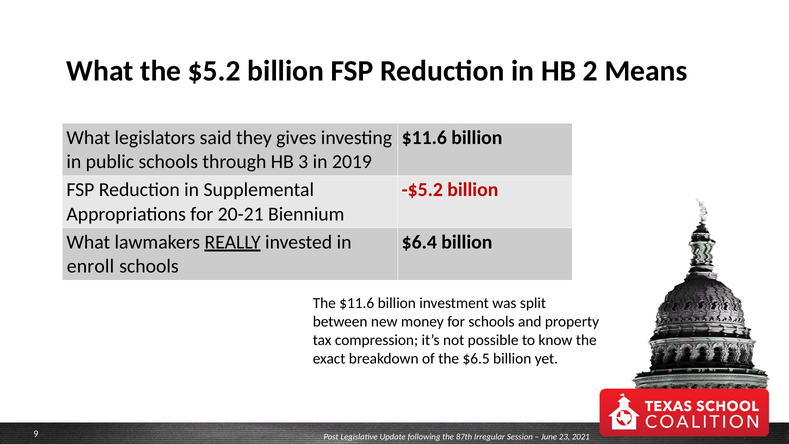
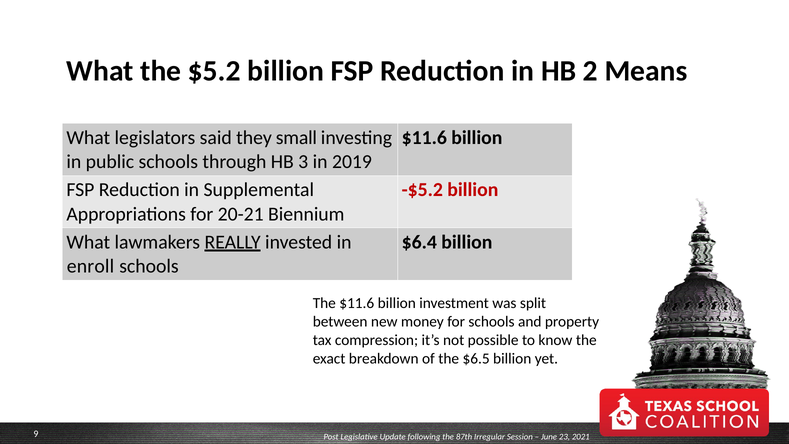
gives: gives -> small
